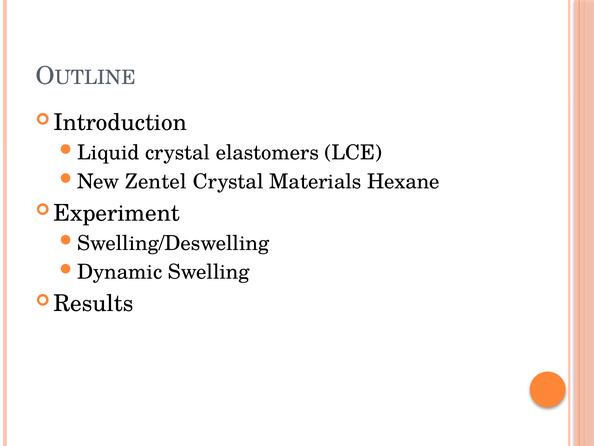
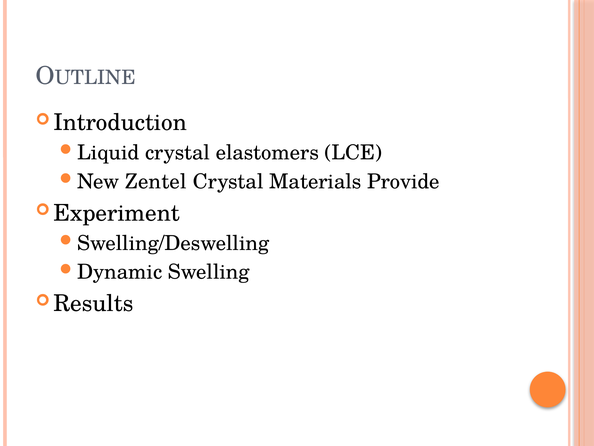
Hexane: Hexane -> Provide
